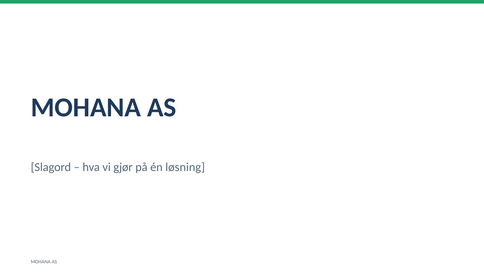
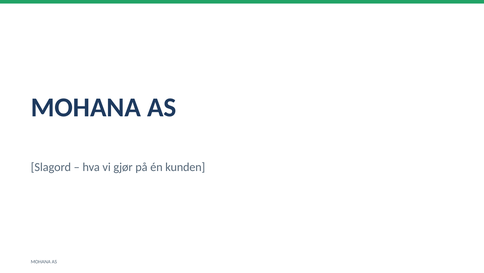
løsning: løsning -> kunden
